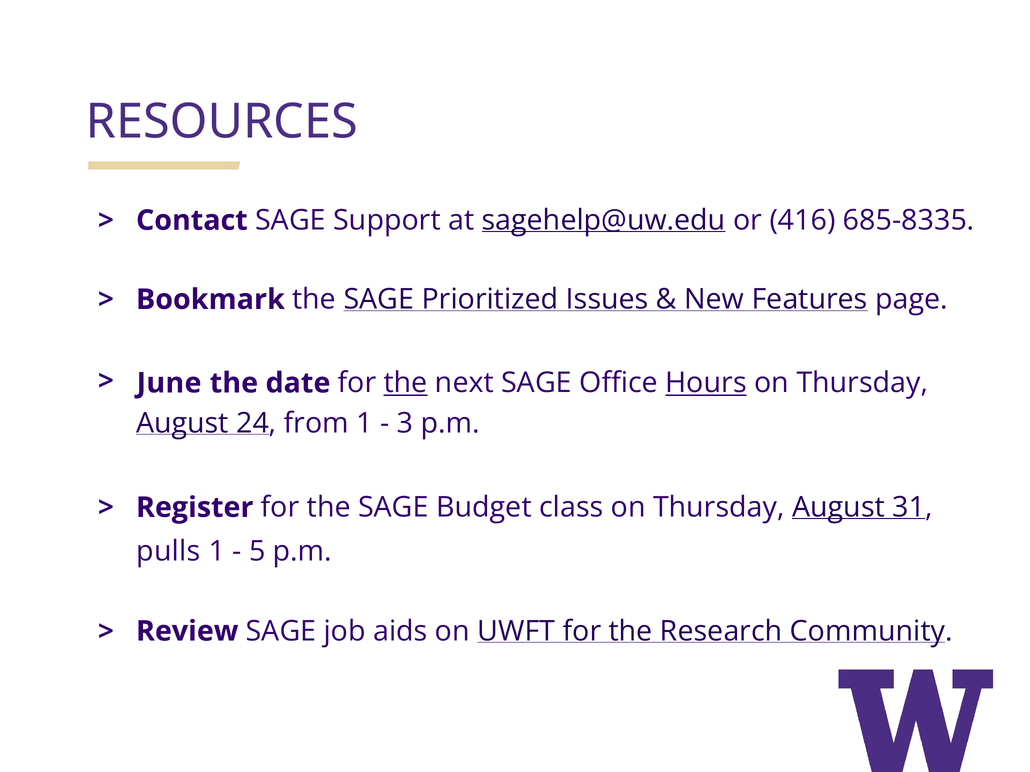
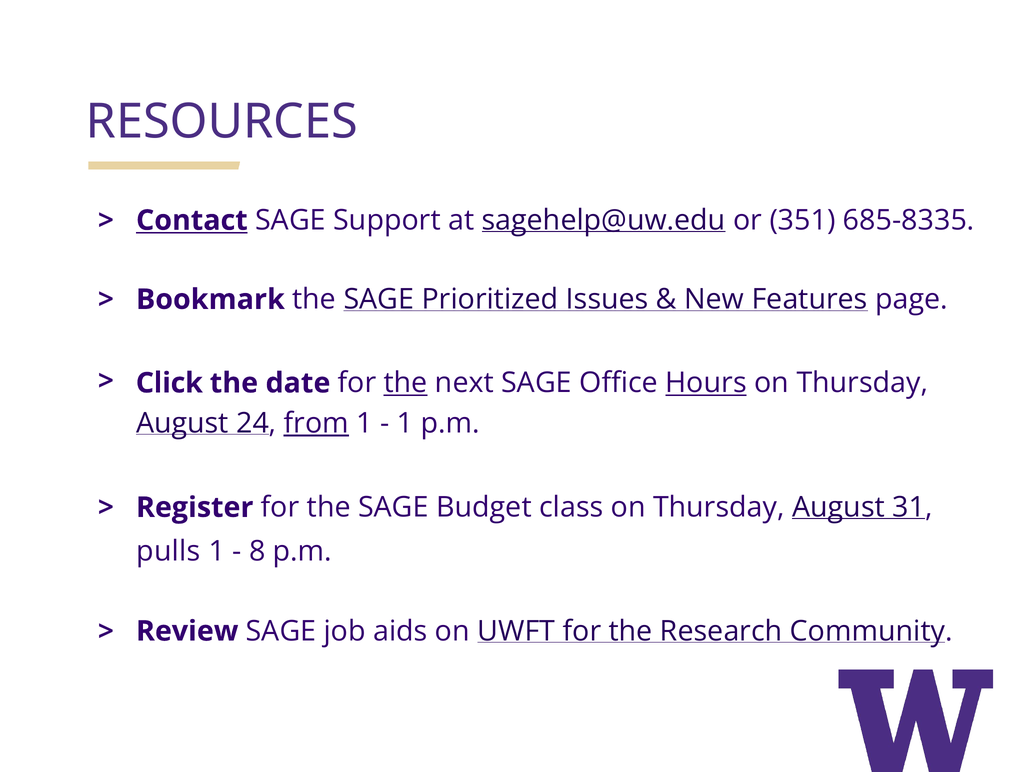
Contact underline: none -> present
416: 416 -> 351
June: June -> Click
from underline: none -> present
3 at (405, 423): 3 -> 1
5: 5 -> 8
